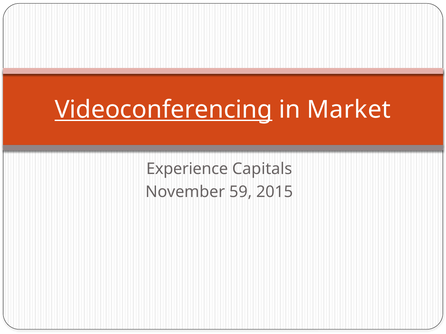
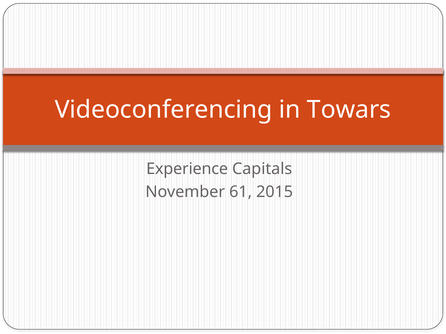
Videoconferencing underline: present -> none
Market: Market -> Towars
59: 59 -> 61
